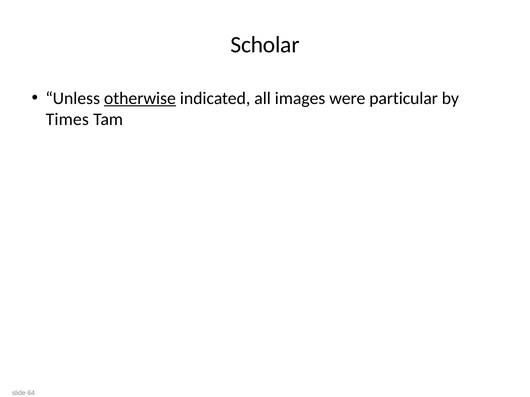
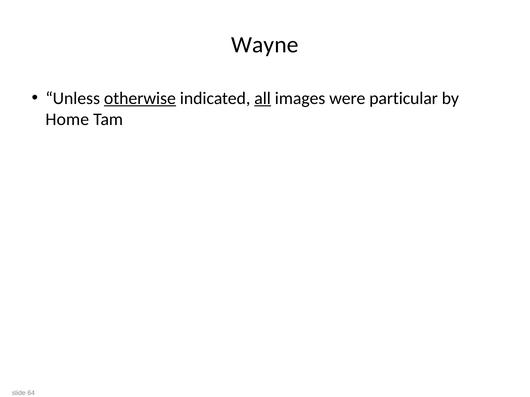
Scholar: Scholar -> Wayne
all underline: none -> present
Times: Times -> Home
